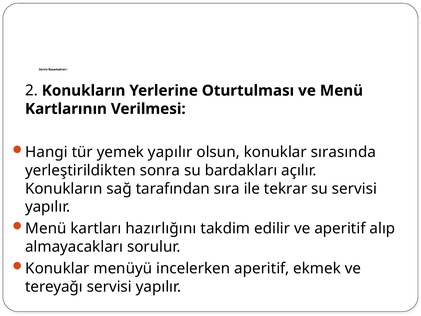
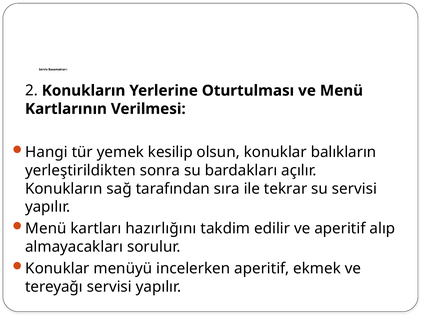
yemek yapılır: yapılır -> kesilip
sırasında: sırasında -> balıkların
